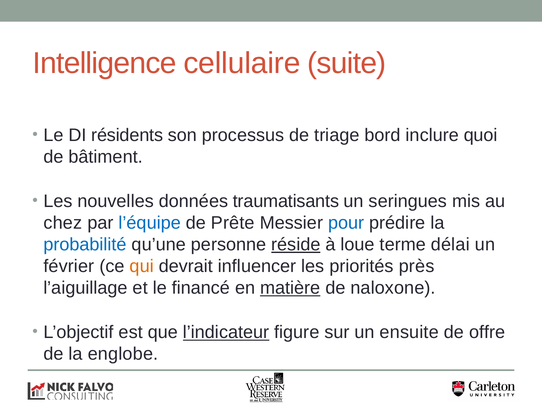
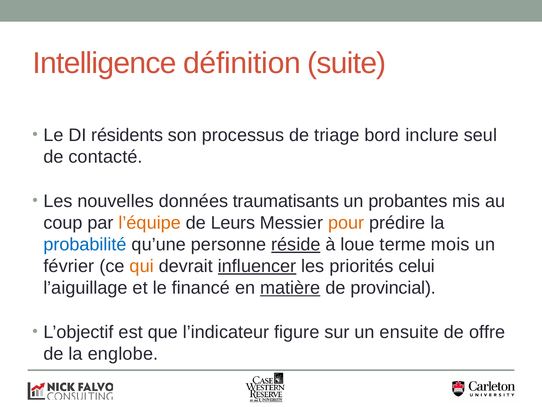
cellulaire: cellulaire -> définition
quoi: quoi -> seul
bâtiment: bâtiment -> contacté
seringues: seringues -> probantes
chez: chez -> coup
l’équipe colour: blue -> orange
Prête: Prête -> Leurs
pour colour: blue -> orange
délai: délai -> mois
influencer underline: none -> present
près: près -> celui
naloxone: naloxone -> provincial
l’indicateur underline: present -> none
